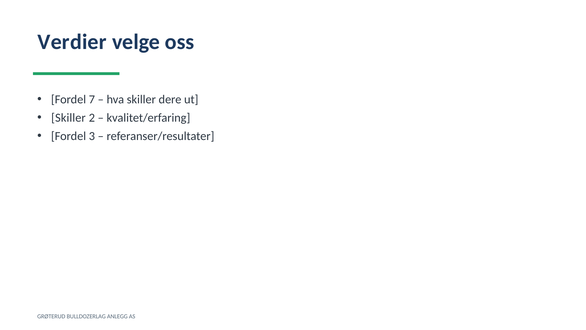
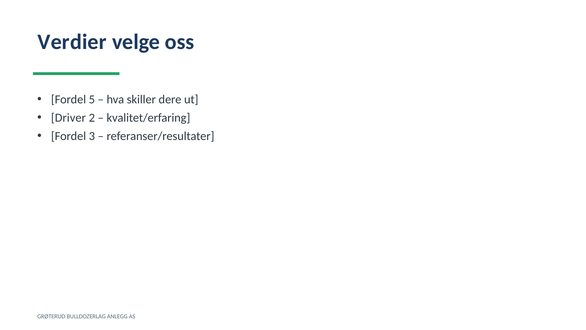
7: 7 -> 5
Skiller at (68, 118): Skiller -> Driver
